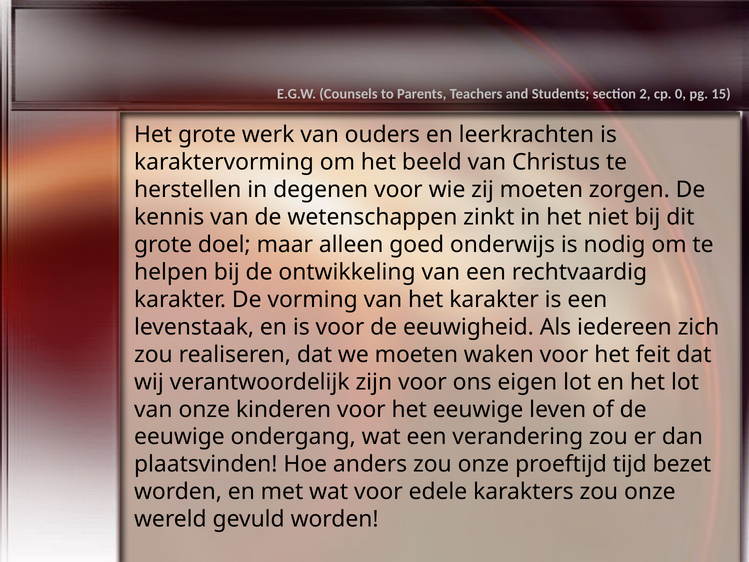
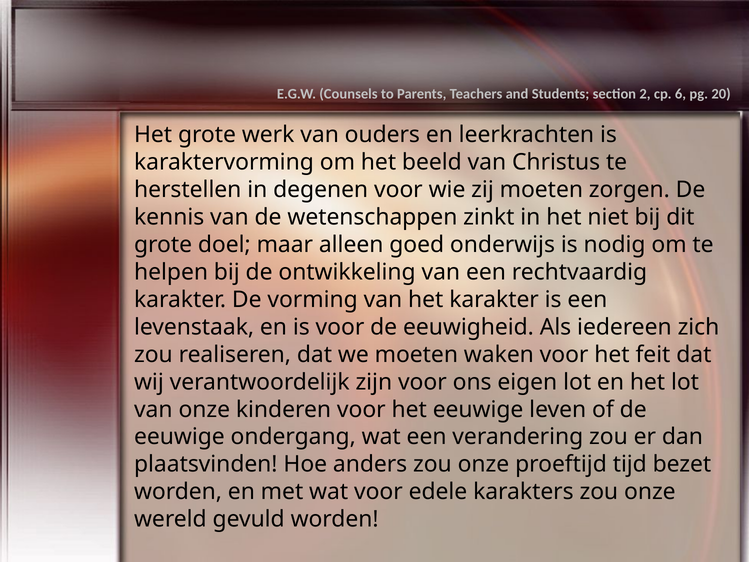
0: 0 -> 6
15: 15 -> 20
